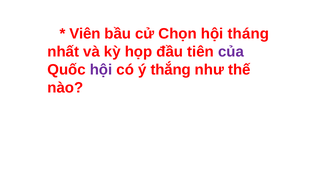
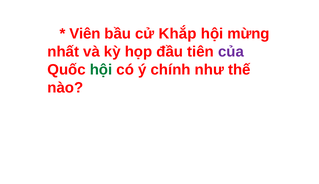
Chọn: Chọn -> Khắp
tháng: tháng -> mừng
hội at (101, 70) colour: purple -> green
thắng: thắng -> chính
